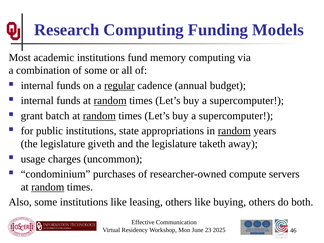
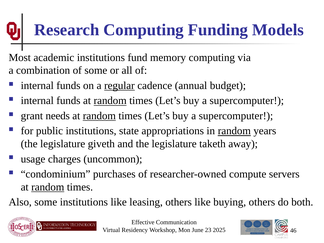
batch: batch -> needs
